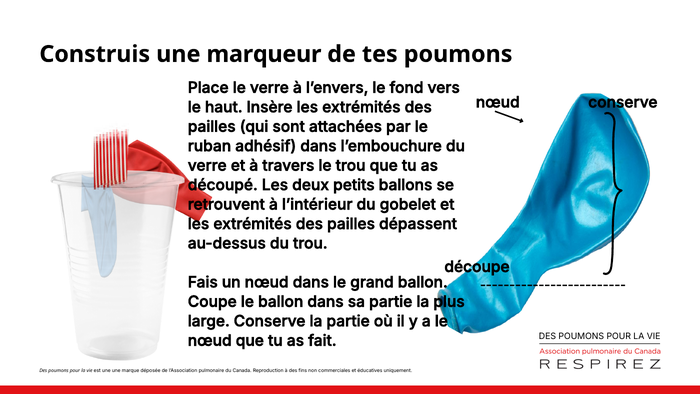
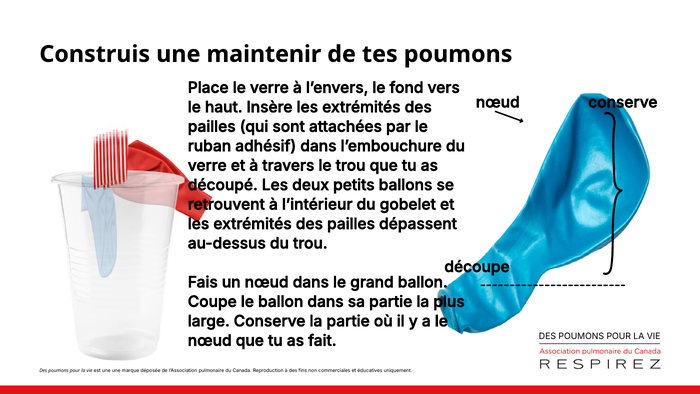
marqueur: marqueur -> maintenir
